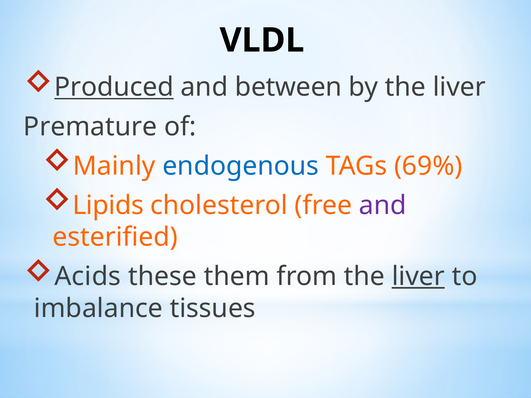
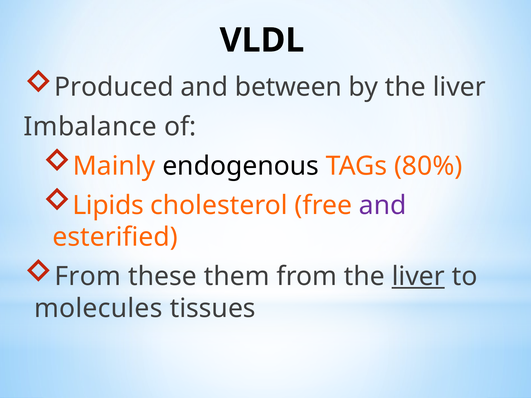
Produced underline: present -> none
Premature: Premature -> Imbalance
endogenous colour: blue -> black
69%: 69% -> 80%
Acids at (88, 277): Acids -> From
imbalance: imbalance -> molecules
